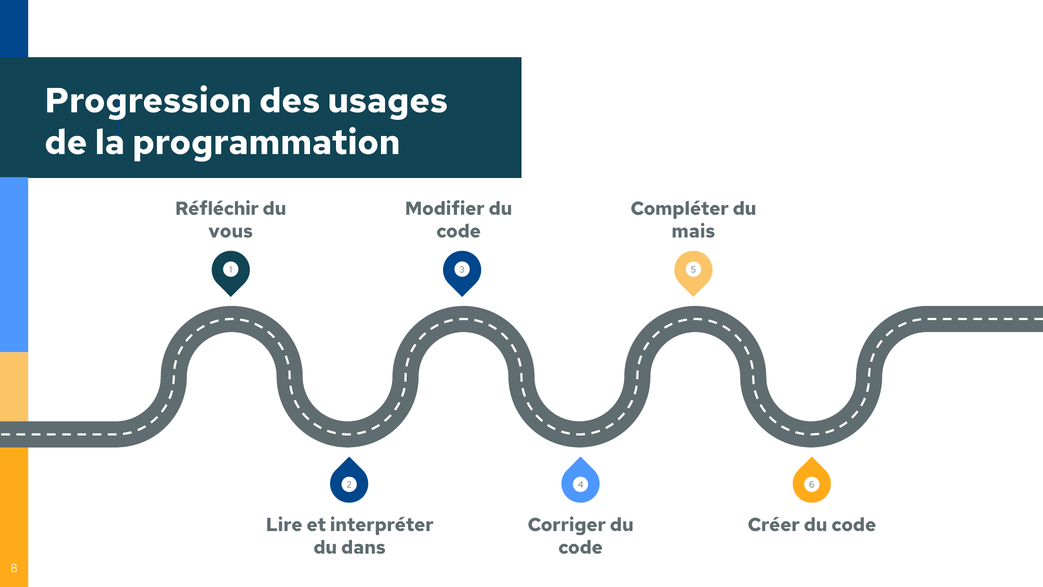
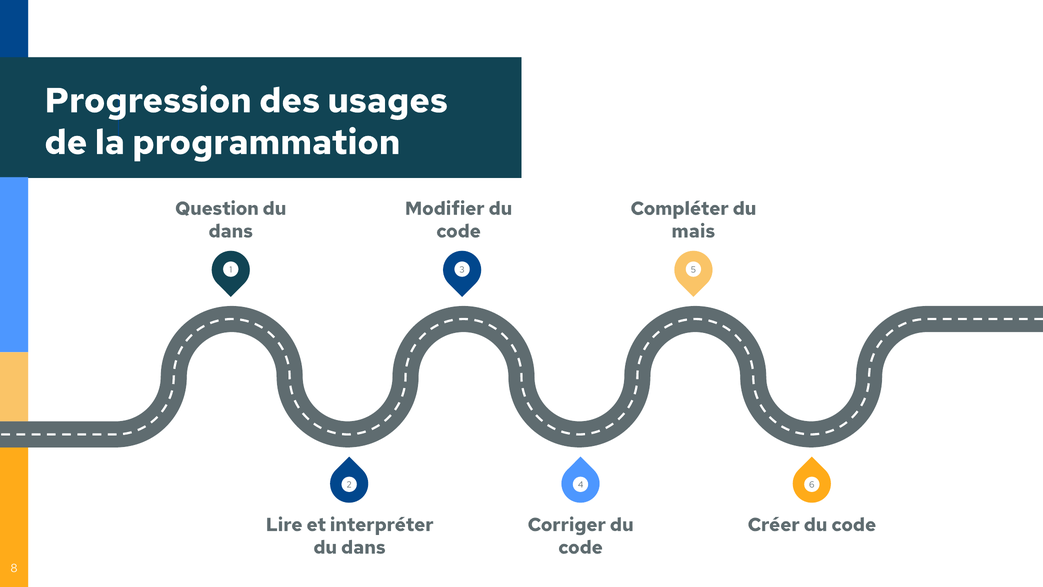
Réfléchir: Réfléchir -> Question
vous at (231, 231): vous -> dans
